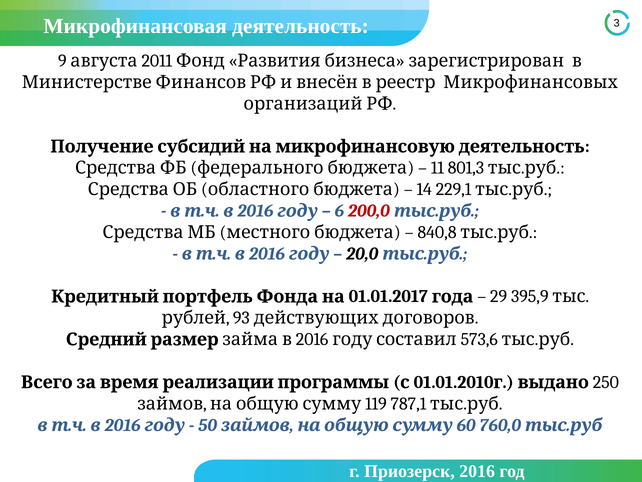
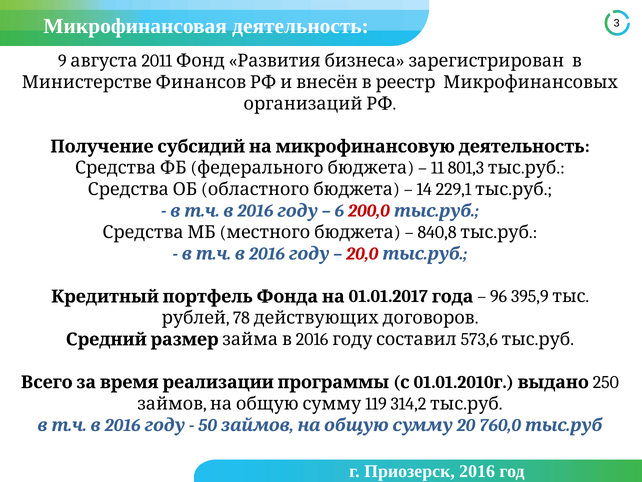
20,0 colour: black -> red
29: 29 -> 96
93: 93 -> 78
787,1: 787,1 -> 314,2
60: 60 -> 20
